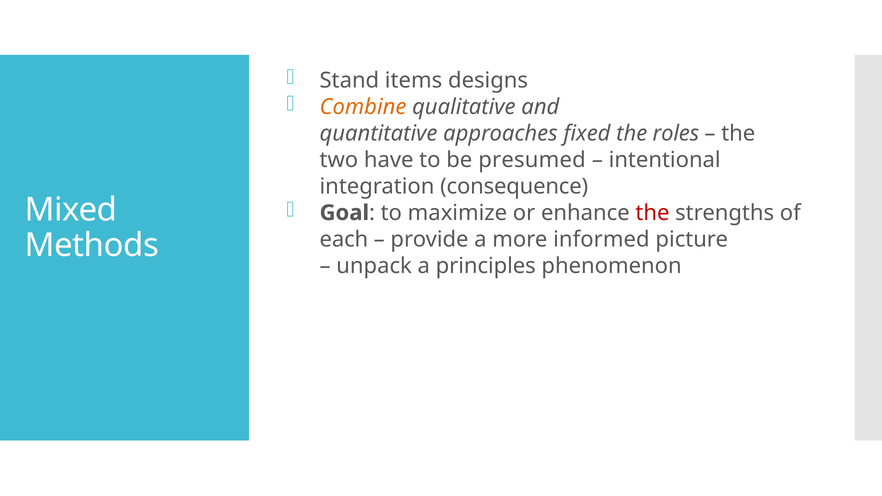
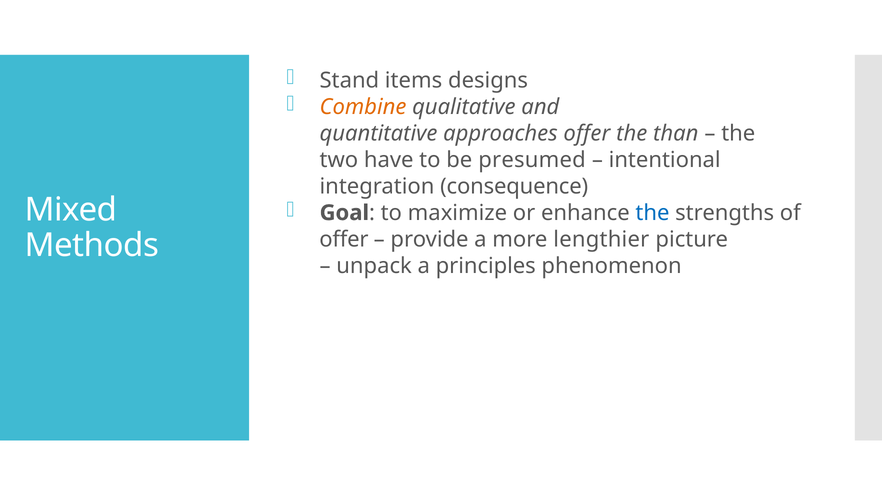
approaches fixed: fixed -> offer
roles: roles -> than
the at (652, 213) colour: red -> blue
each at (344, 239): each -> offer
informed: informed -> lengthier
